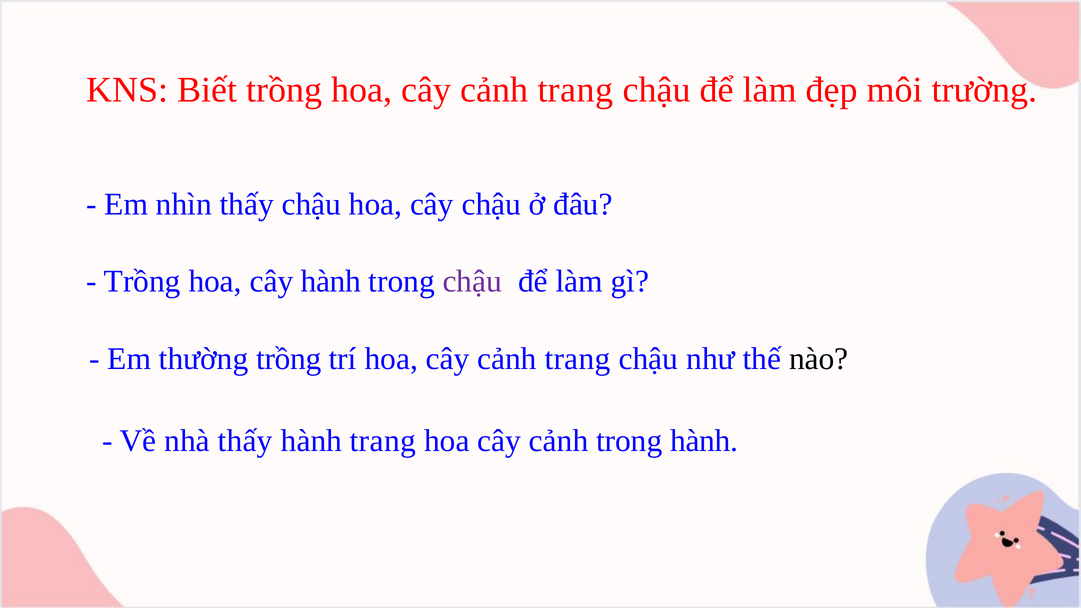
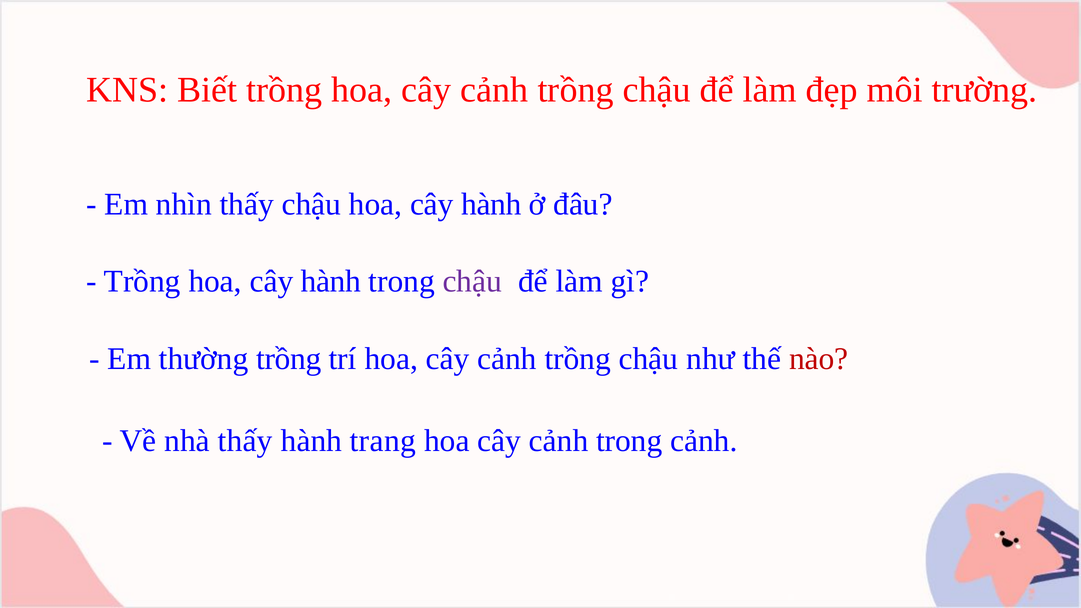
trang at (575, 90): trang -> trồng
chậu hoa cây chậu: chậu -> hành
trang at (578, 359): trang -> trồng
nào colour: black -> red
trong hành: hành -> cảnh
